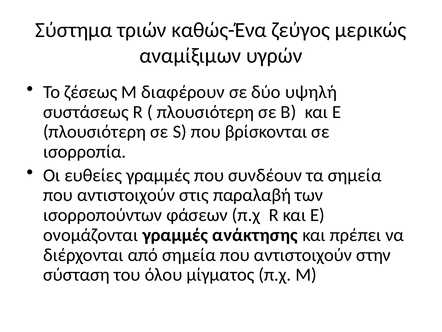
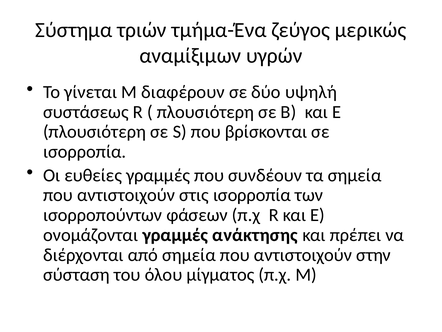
καθώς-Ένα: καθώς-Ένα -> τμήμα-Ένα
ζέσεως: ζέσεως -> γίνεται
στις παραλαβή: παραλαβή -> ισορροπία
